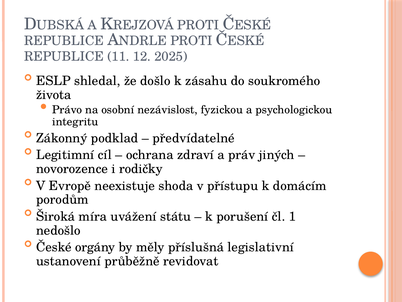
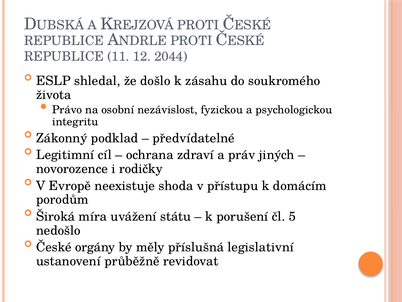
2025: 2025 -> 2044
1: 1 -> 5
